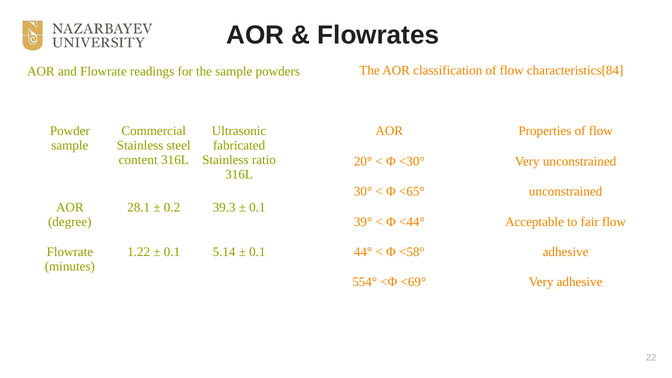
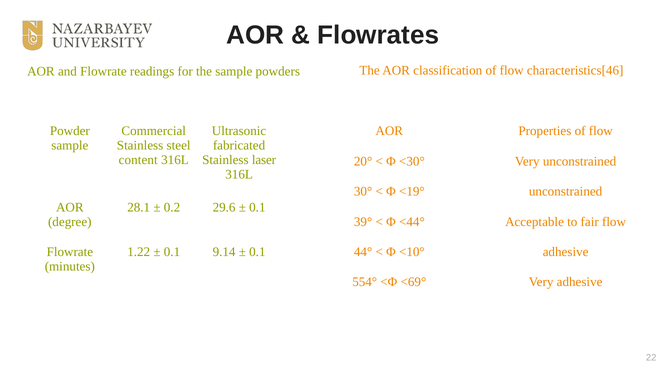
characteristics[84: characteristics[84 -> characteristics[46
ratio: ratio -> laser
<65°: <65° -> <19°
39.3: 39.3 -> 29.6
<58°: <58° -> <10°
5.14: 5.14 -> 9.14
